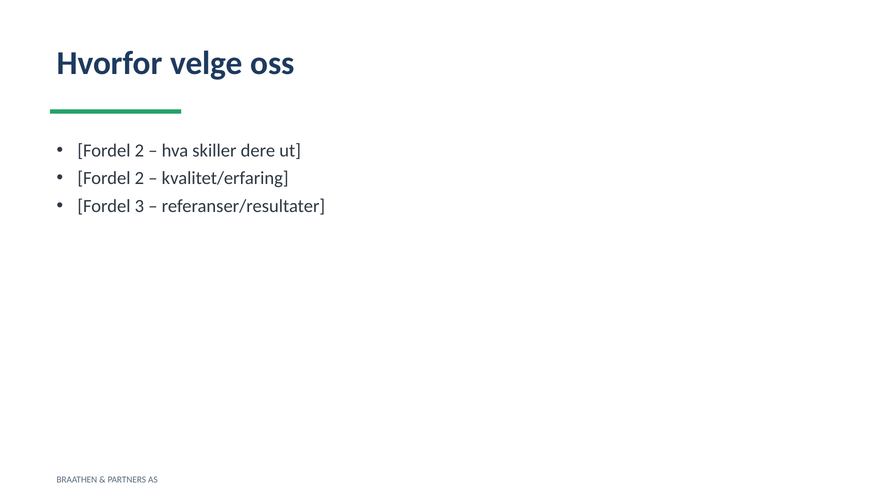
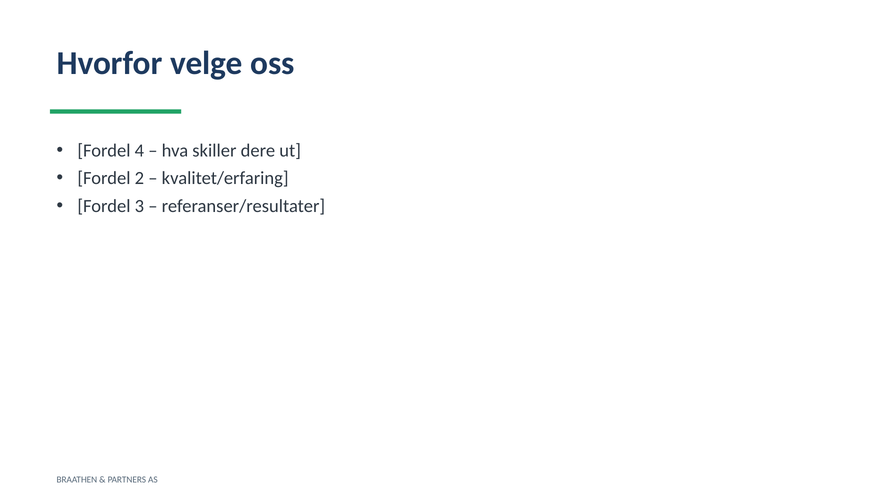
2 at (139, 151): 2 -> 4
